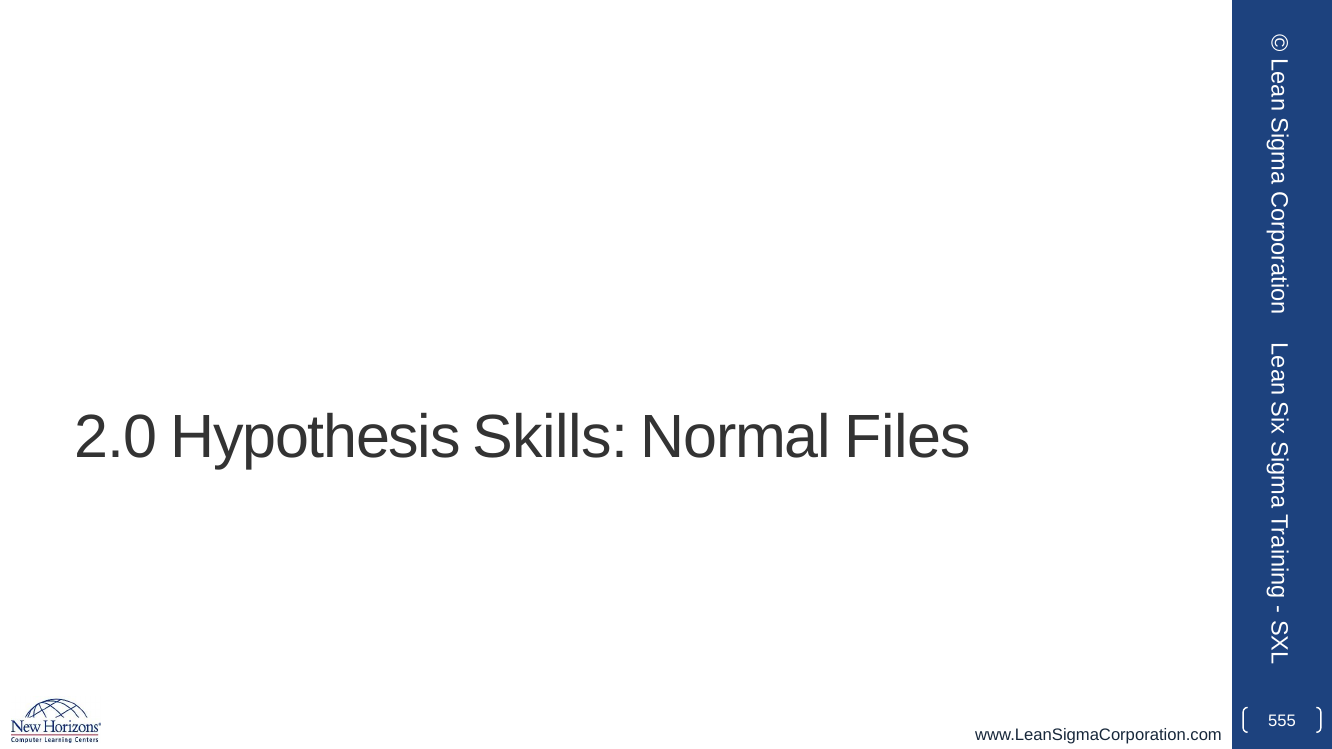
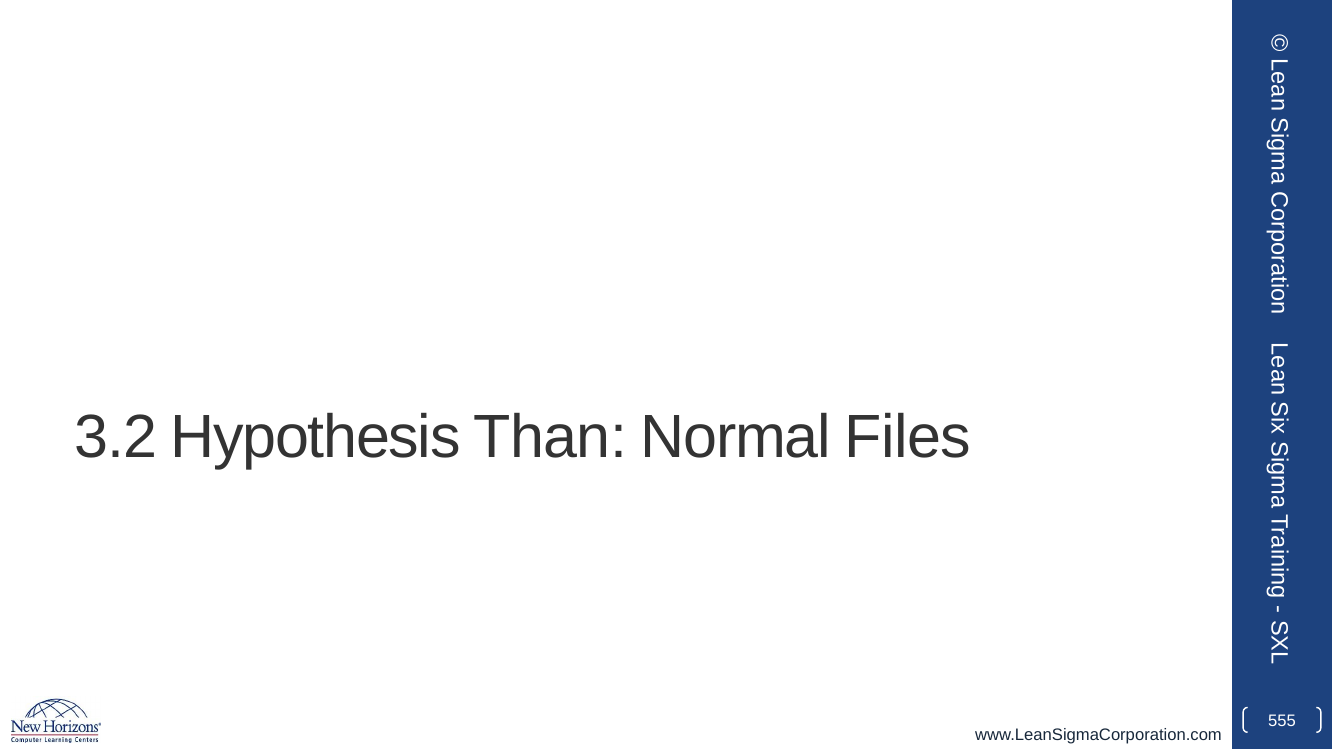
2.0: 2.0 -> 3.2
Skills: Skills -> Than
